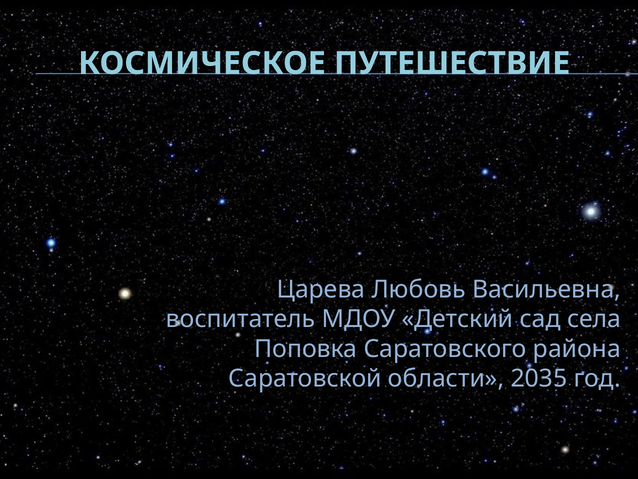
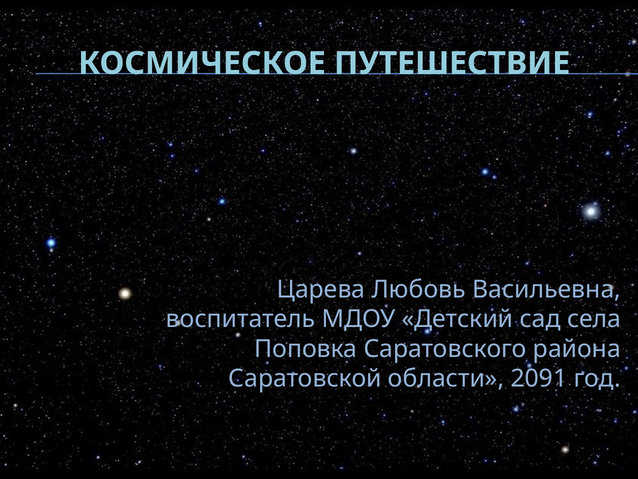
2035: 2035 -> 2091
